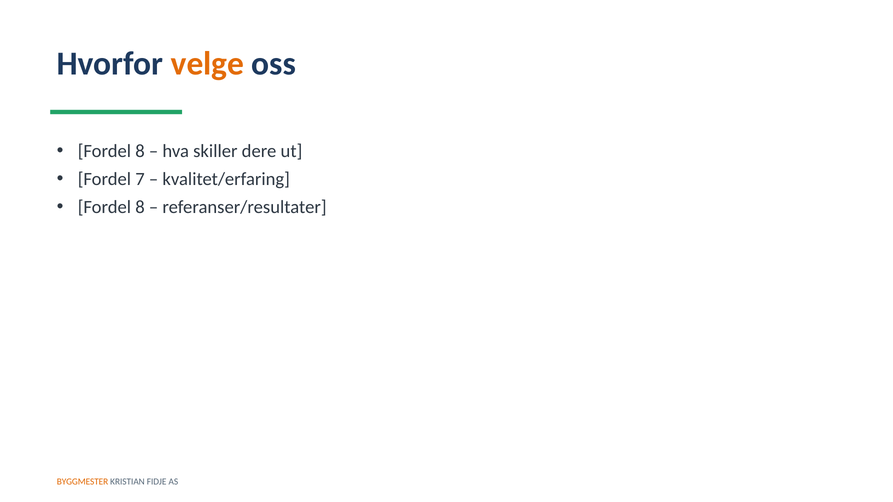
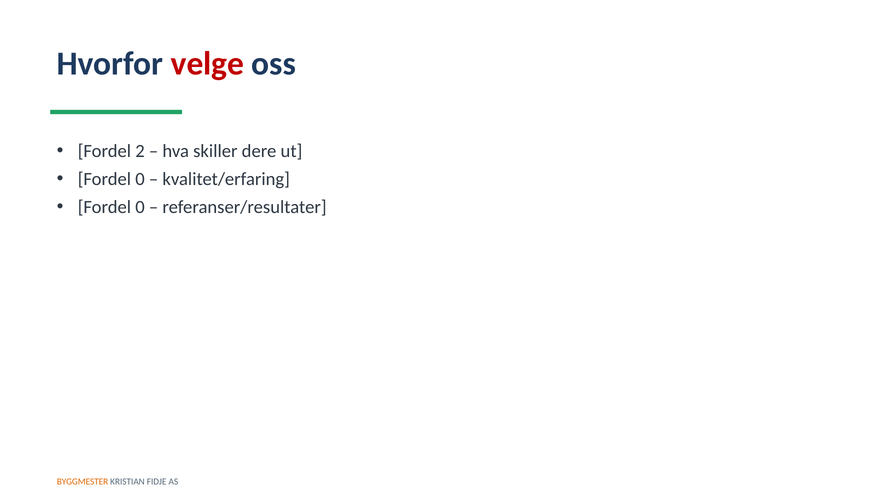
velge colour: orange -> red
8 at (140, 151): 8 -> 2
7 at (140, 179): 7 -> 0
8 at (140, 207): 8 -> 0
